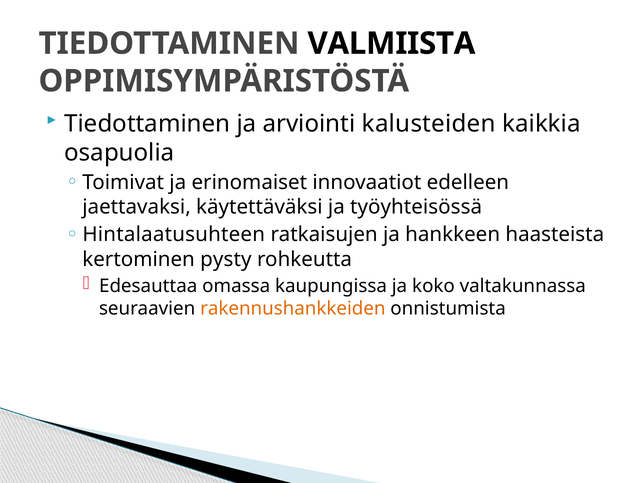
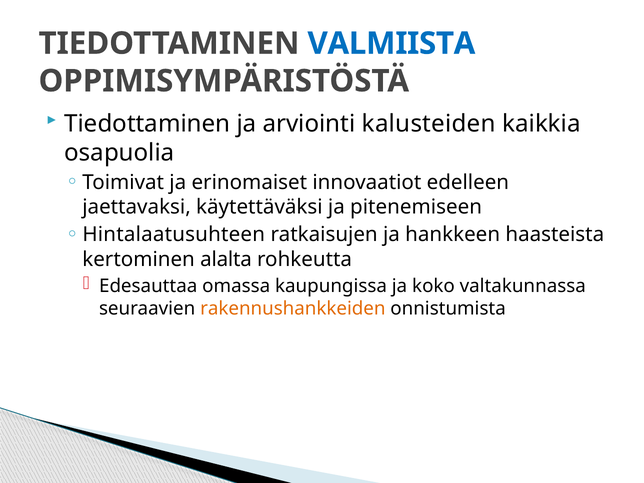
VALMIISTA colour: black -> blue
työyhteisössä: työyhteisössä -> pitenemiseen
pysty: pysty -> alalta
